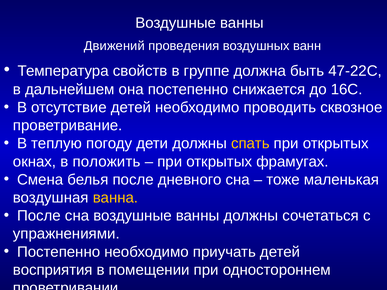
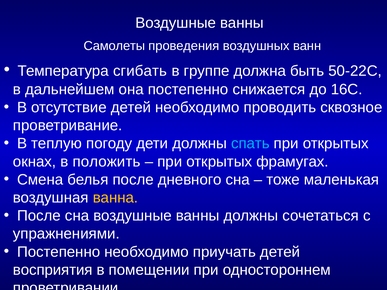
Движений: Движений -> Самолеты
свойств: свойств -> сгибать
47-22С: 47-22С -> 50-22С
спать colour: yellow -> light blue
